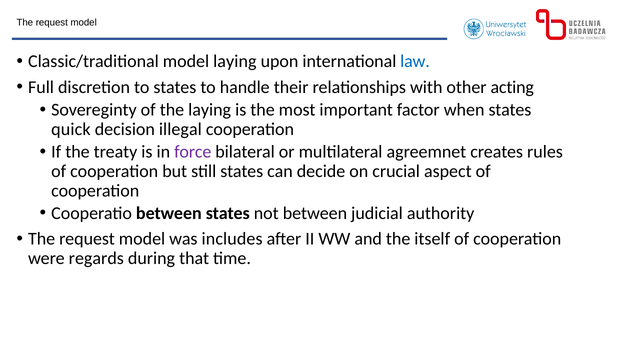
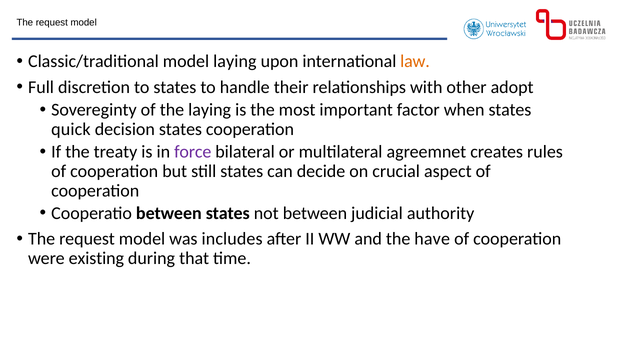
law colour: blue -> orange
acting: acting -> adopt
decision illegal: illegal -> states
itself: itself -> have
regards: regards -> existing
